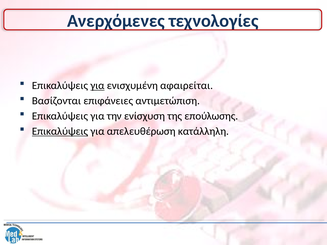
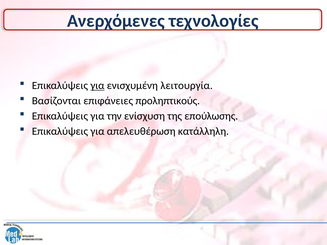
αφαιρείται: αφαιρείται -> λειτουργία
αντιμετώπιση: αντιμετώπιση -> προληπτικούς
Επικαλύψεις at (60, 131) underline: present -> none
